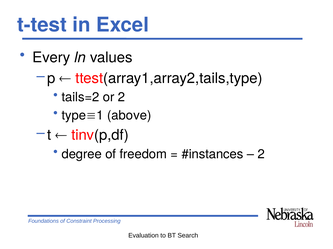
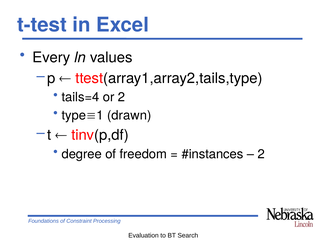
tails=2: tails=2 -> tails=4
above: above -> drawn
